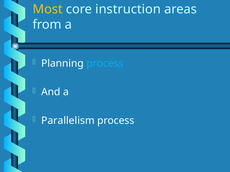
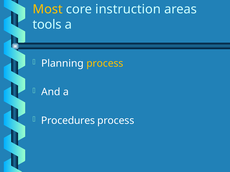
from: from -> tools
process at (105, 64) colour: light blue -> yellow
Parallelism: Parallelism -> Procedures
